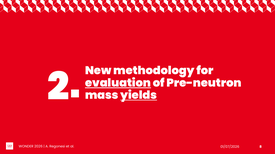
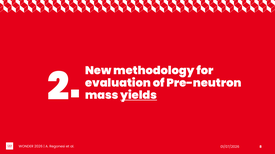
evaluation underline: present -> none
